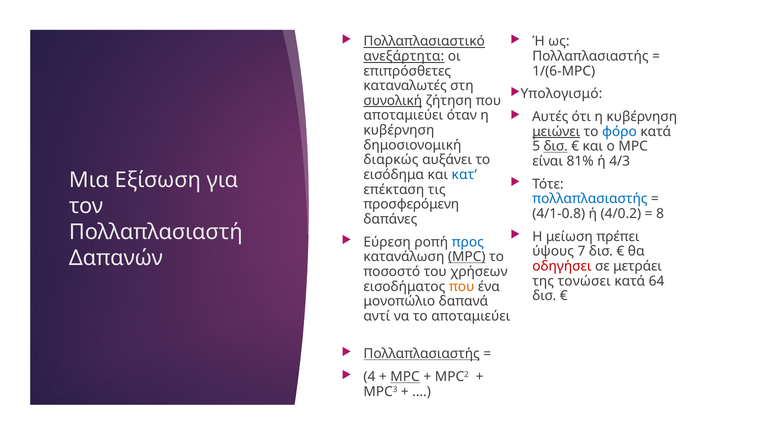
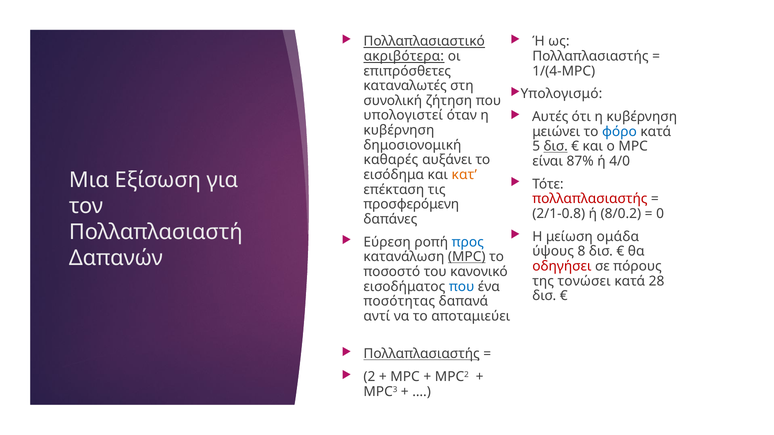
ανεξάρτητα: ανεξάρτητα -> ακριβότερα
1/(6-MPC: 1/(6-MPC -> 1/(4-MPC
συνολική underline: present -> none
αποταμιεύει at (403, 116): αποταμιεύει -> υπολογιστεί
μειώνει underline: present -> none
διαρκώς: διαρκώς -> καθαρές
81%: 81% -> 87%
4/3: 4/3 -> 4/0
κατ colour: blue -> orange
πολλαπλασιαστής at (590, 199) colour: blue -> red
4/1-0.8: 4/1-0.8 -> 2/1-0.8
4/0.2: 4/0.2 -> 8/0.2
8: 8 -> 0
πρέπει: πρέπει -> ομάδα
7: 7 -> 8
μετράει: μετράει -> πόρους
χρήσεων: χρήσεων -> κανονικό
64: 64 -> 28
που at (462, 287) colour: orange -> blue
μονοπώλιο: μονοπώλιο -> ποσότητας
4 at (369, 377): 4 -> 2
MPC at (405, 377) underline: present -> none
